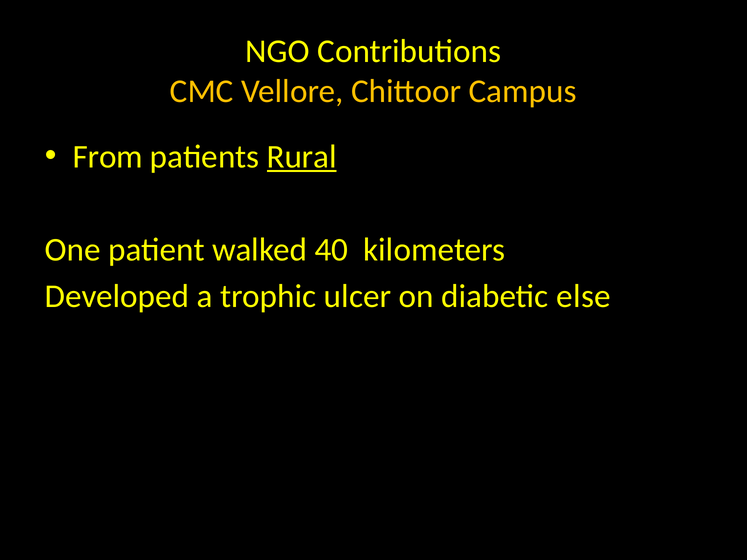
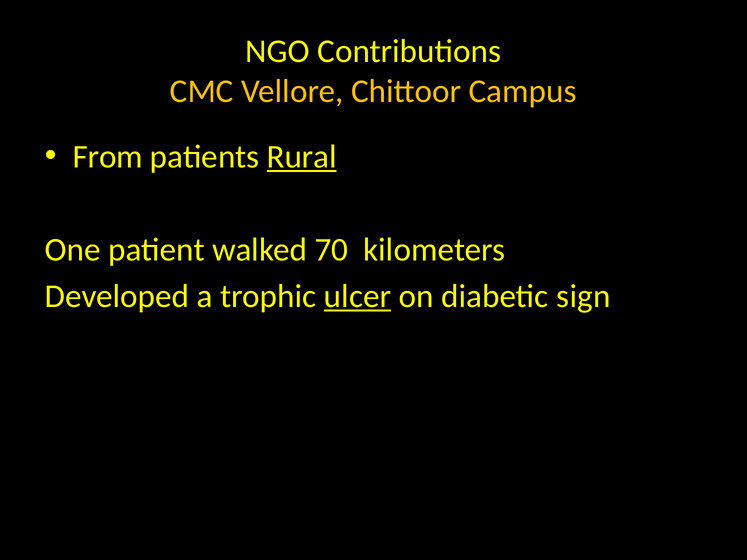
40: 40 -> 70
ulcer underline: none -> present
else: else -> sign
